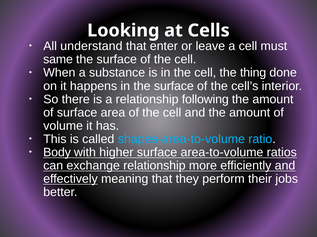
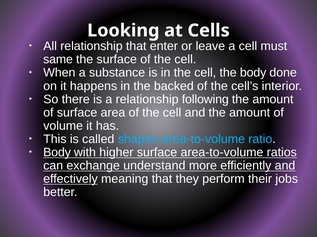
All understand: understand -> relationship
the thing: thing -> body
in the surface: surface -> backed
exchange relationship: relationship -> understand
